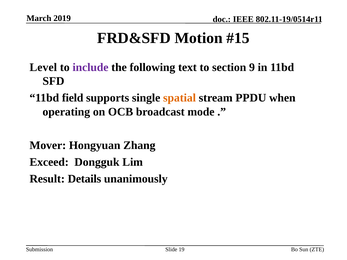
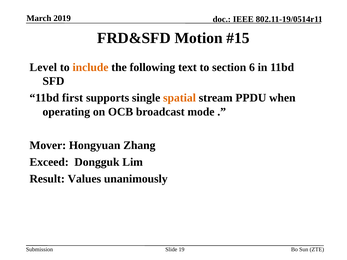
include colour: purple -> orange
9: 9 -> 6
field: field -> first
Details: Details -> Values
